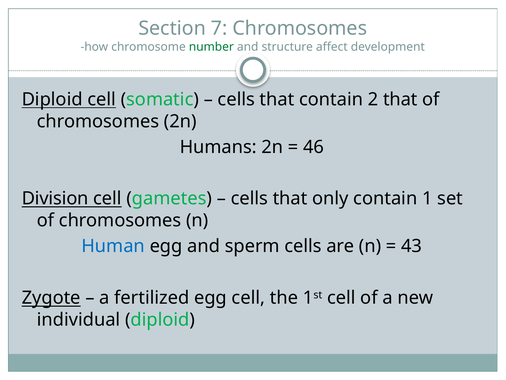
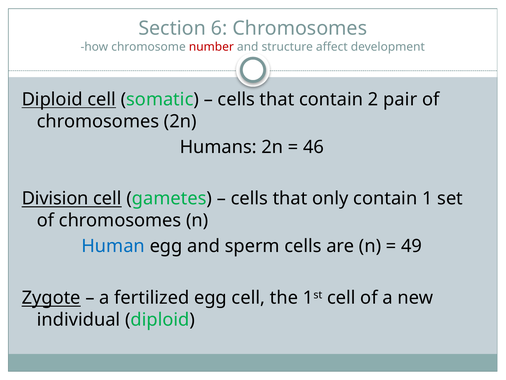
7: 7 -> 6
number colour: green -> red
2 that: that -> pair
43: 43 -> 49
